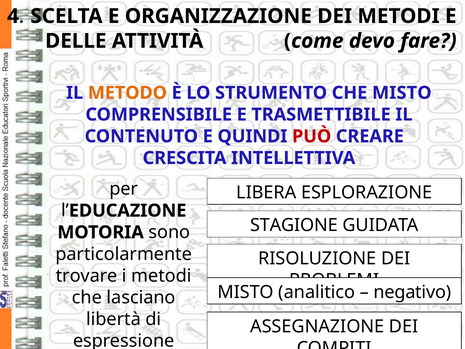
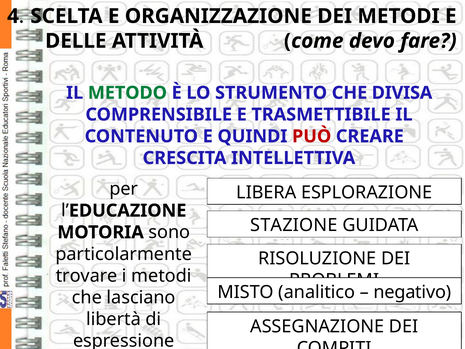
METODO colour: orange -> green
CHE MISTO: MISTO -> DIVISA
STAGIONE: STAGIONE -> STAZIONE
